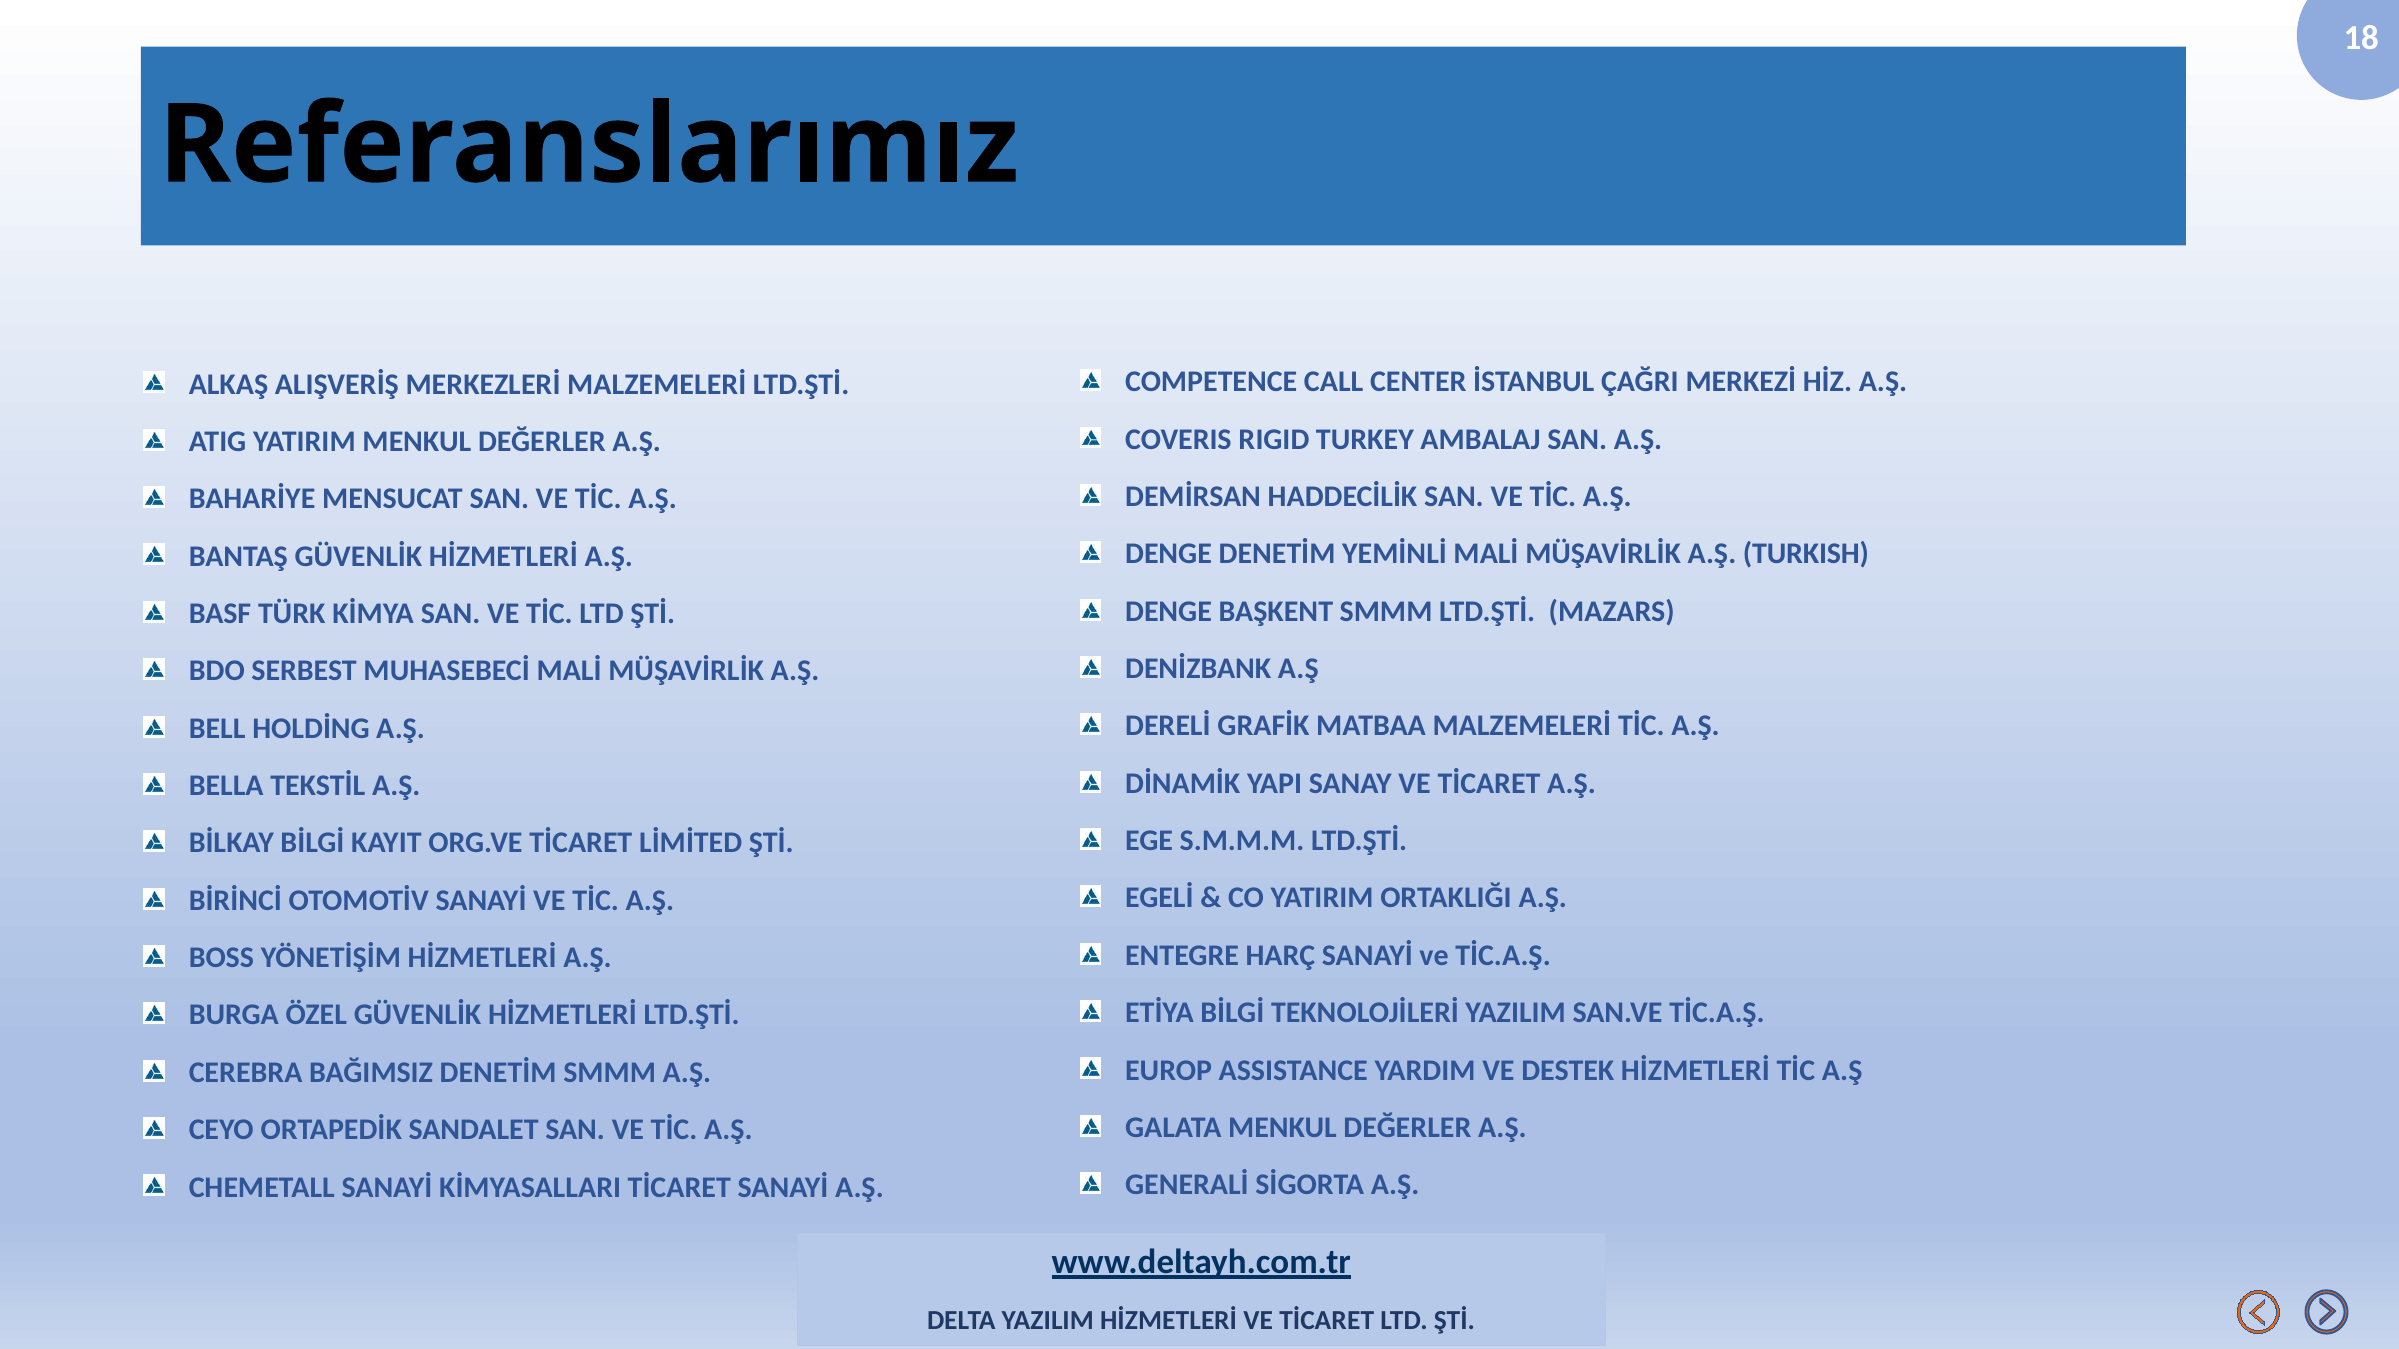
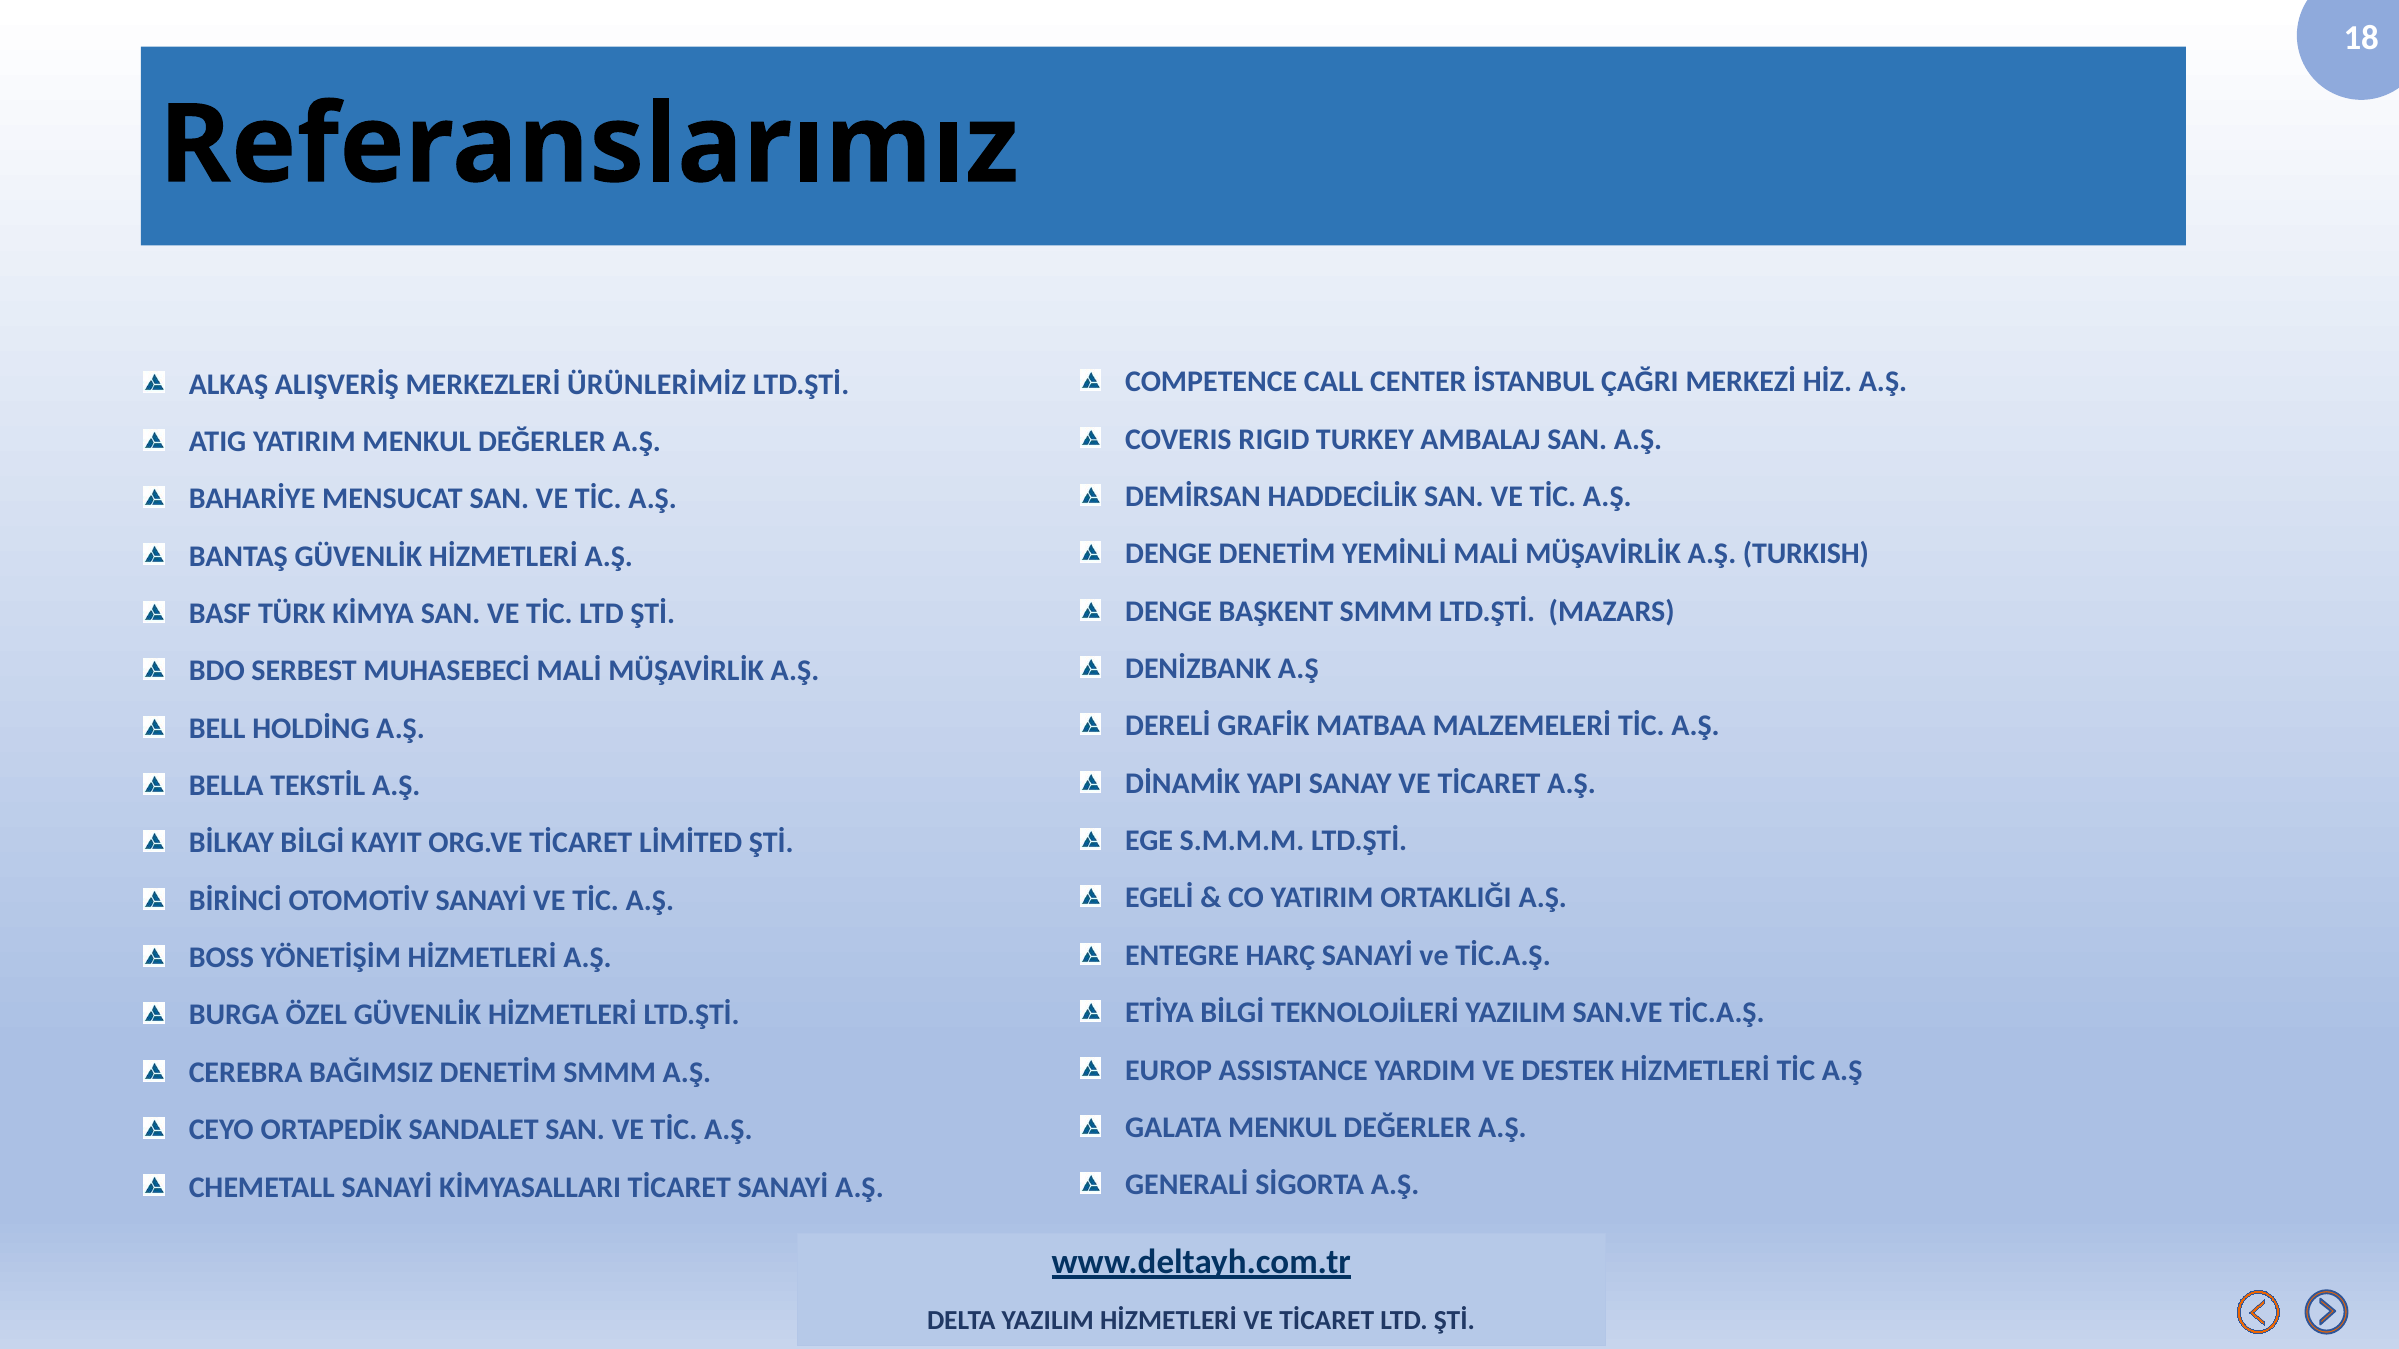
MERKEZLERİ MALZEMELERİ: MALZEMELERİ -> ÜRÜNLERİMİZ
